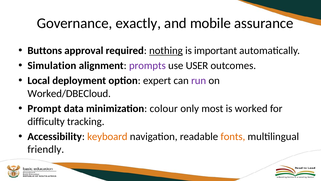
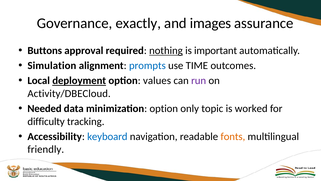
mobile: mobile -> images
prompts colour: purple -> blue
USER: USER -> TIME
deployment underline: none -> present
expert: expert -> values
Worked/DBECloud: Worked/DBECloud -> Activity/DBECloud
Prompt: Prompt -> Needed
minimization colour: colour -> option
most: most -> topic
keyboard colour: orange -> blue
